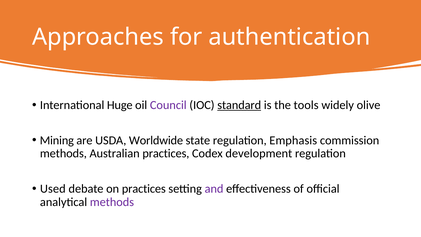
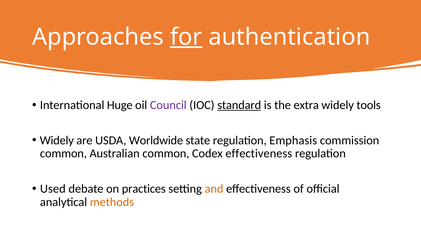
for underline: none -> present
tools: tools -> extra
olive: olive -> tools
Mining at (57, 140): Mining -> Widely
methods at (63, 153): methods -> common
Australian practices: practices -> common
Codex development: development -> effectiveness
and colour: purple -> orange
methods at (112, 202) colour: purple -> orange
